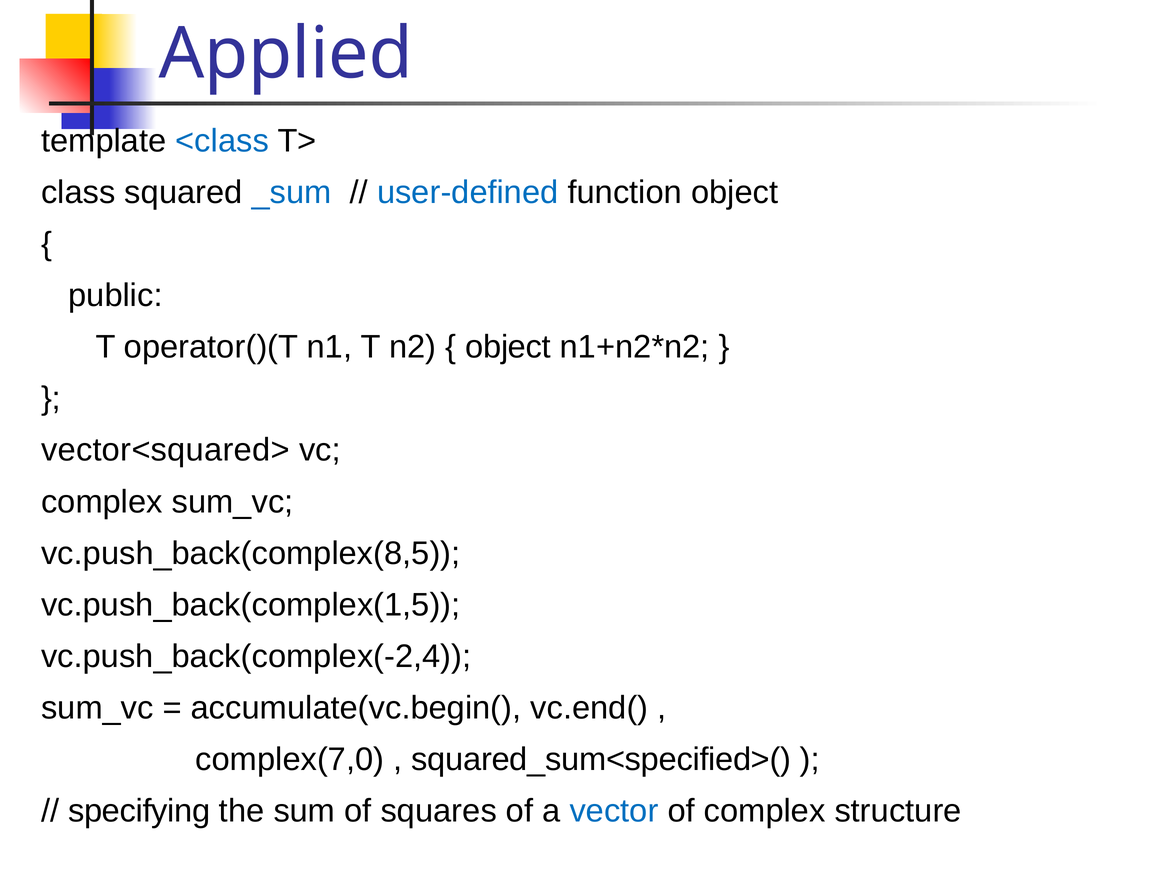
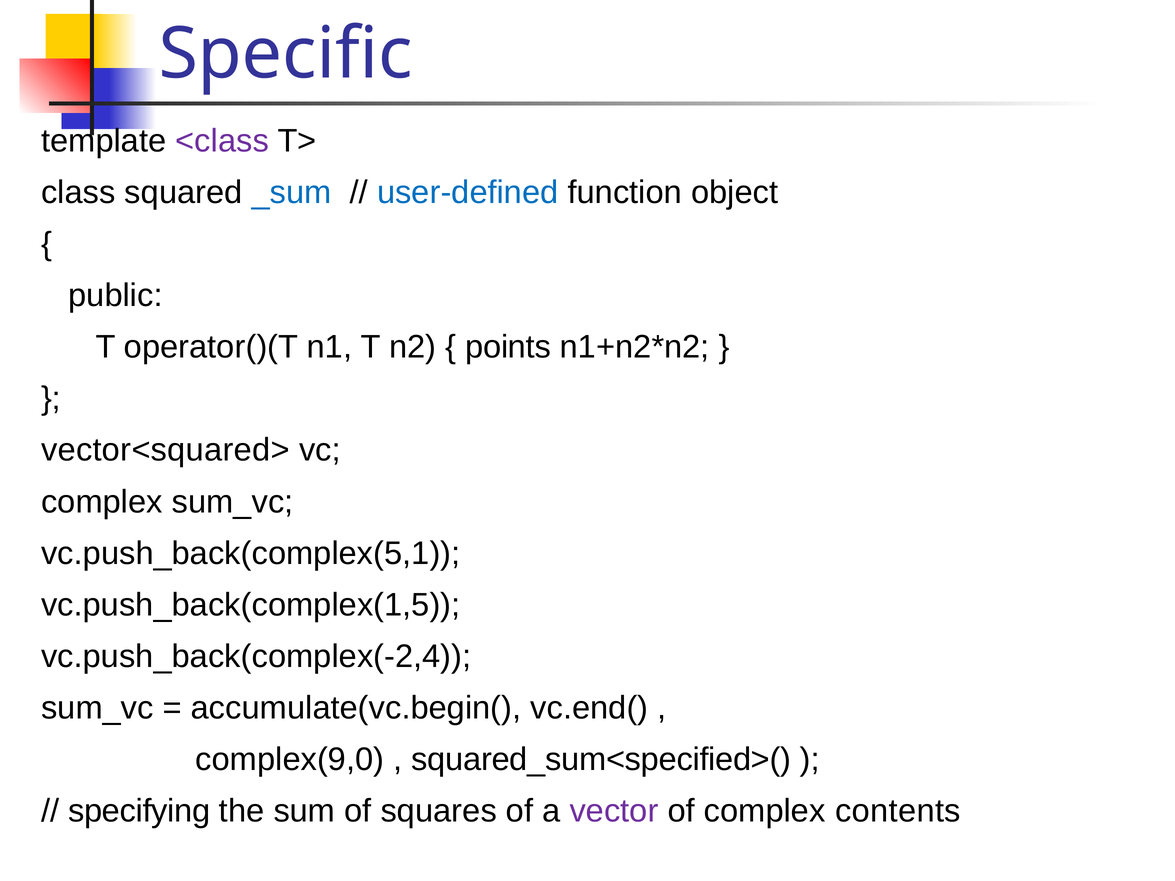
Applied: Applied -> Specific
<class colour: blue -> purple
object at (508, 347): object -> points
vc.push_back(complex(8,5: vc.push_back(complex(8,5 -> vc.push_back(complex(5,1
complex(7,0: complex(7,0 -> complex(9,0
vector colour: blue -> purple
structure: structure -> contents
